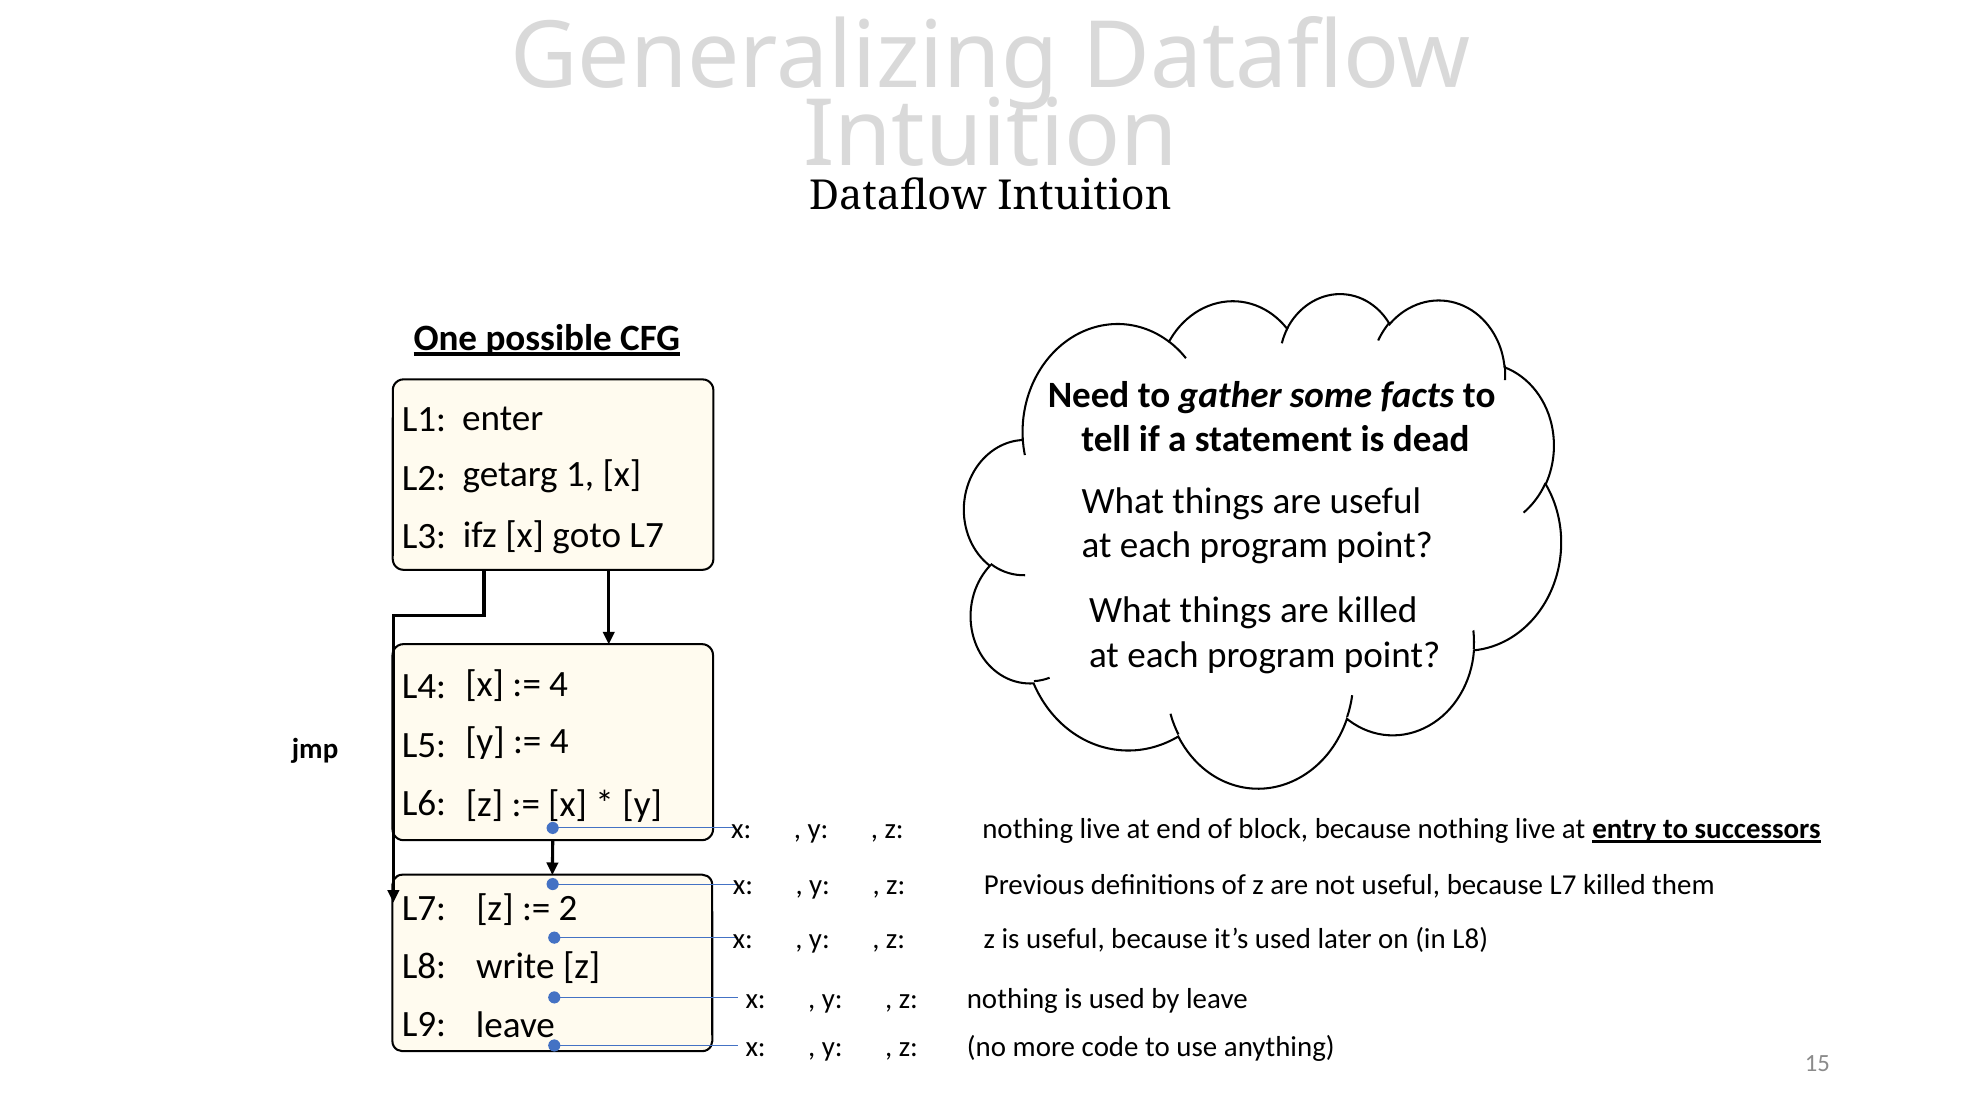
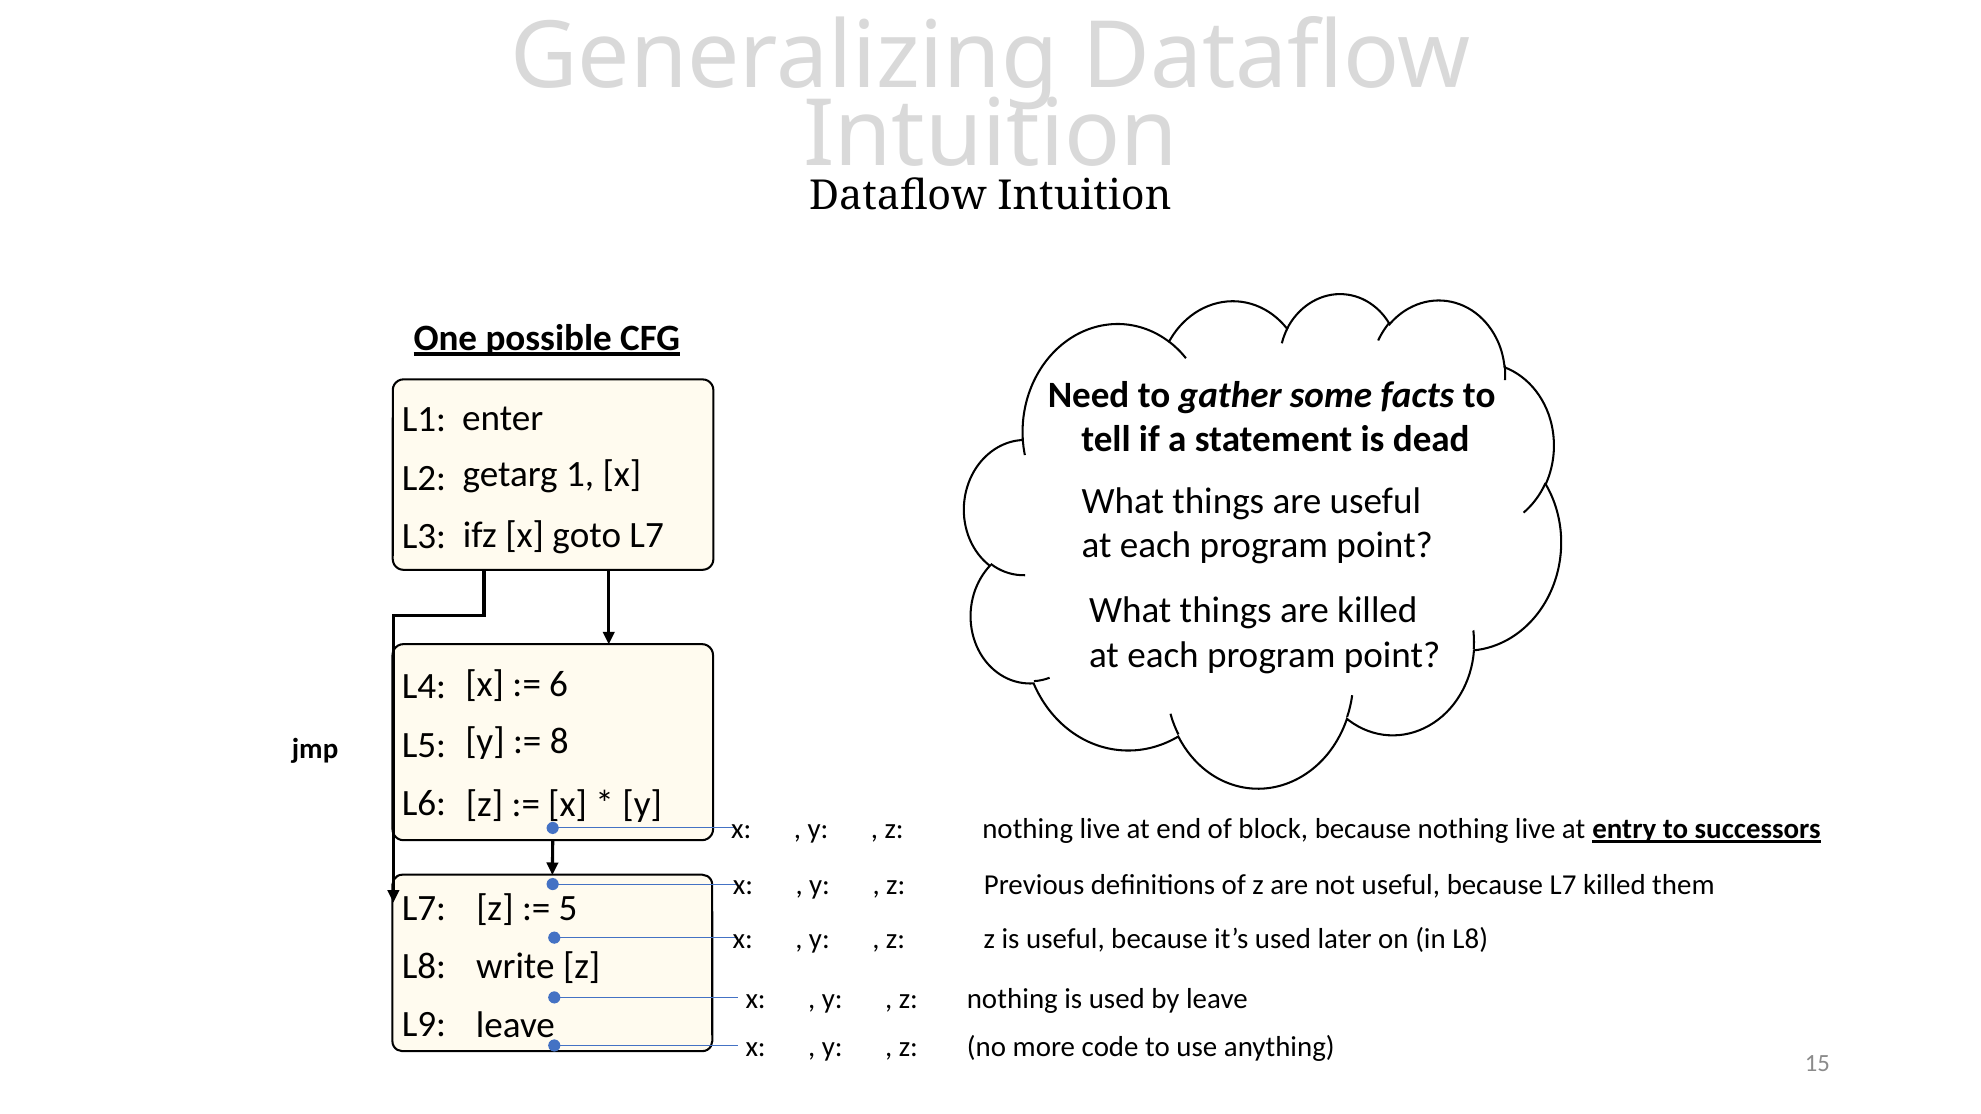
4 at (559, 684): 4 -> 6
4 at (559, 742): 4 -> 8
2: 2 -> 5
